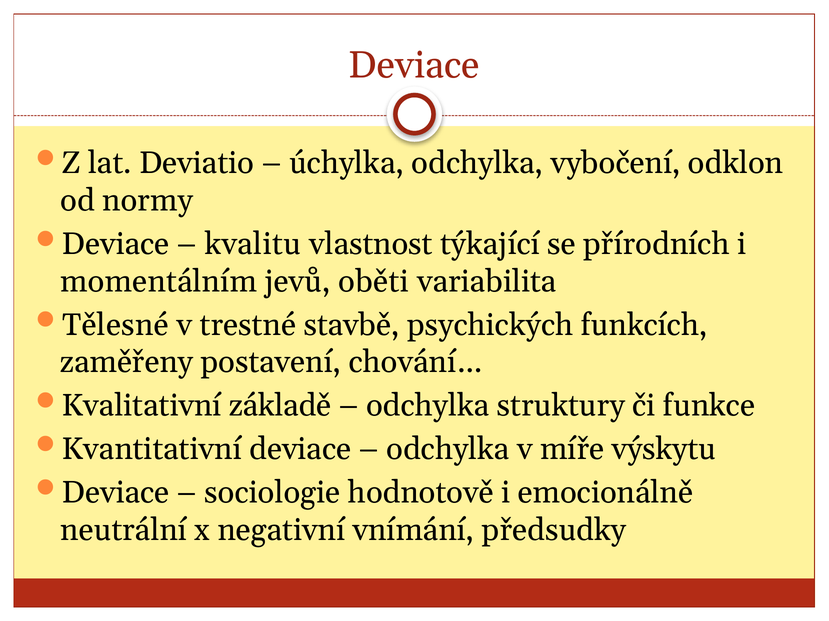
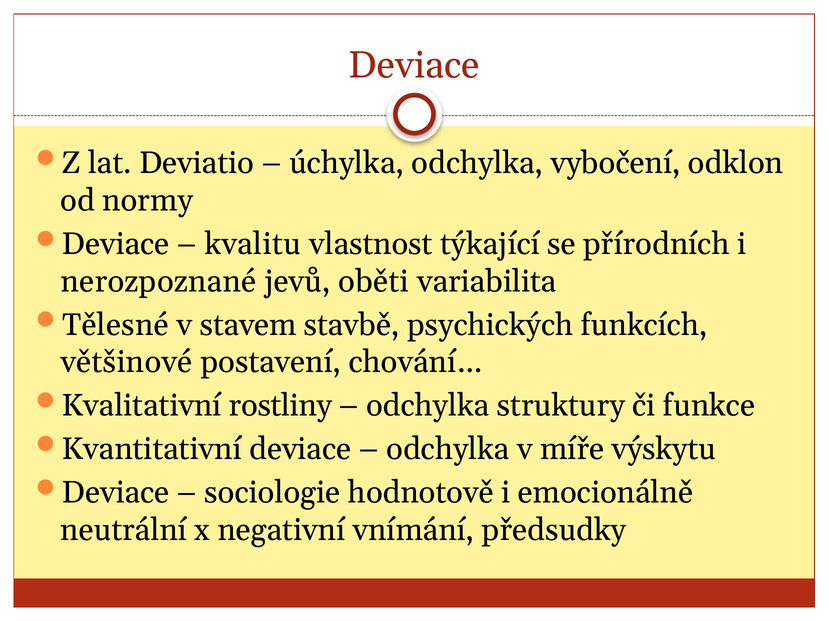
momentálním: momentálním -> nerozpoznané
trestné: trestné -> stavem
zaměřeny: zaměřeny -> většinové
základě: základě -> rostliny
